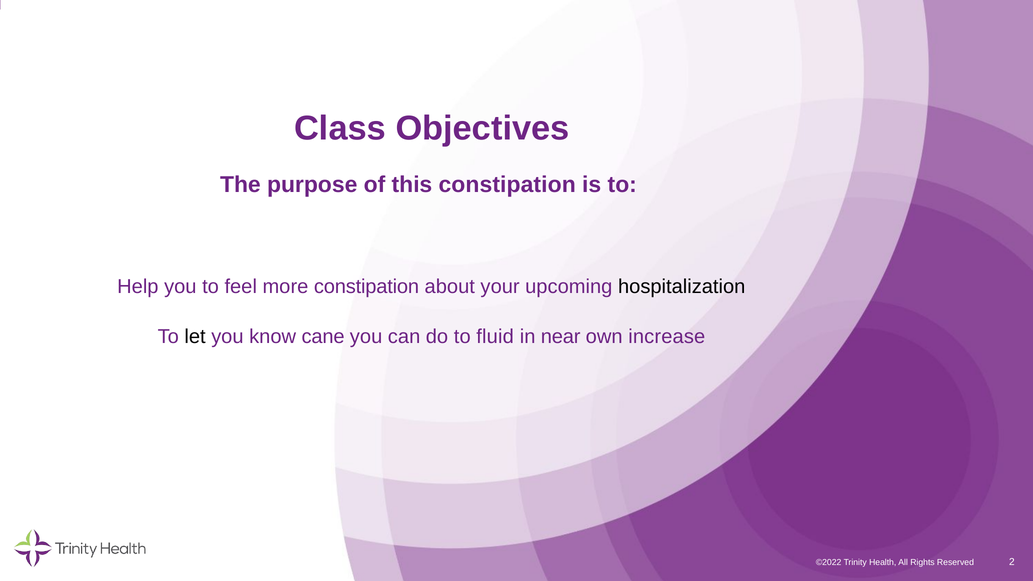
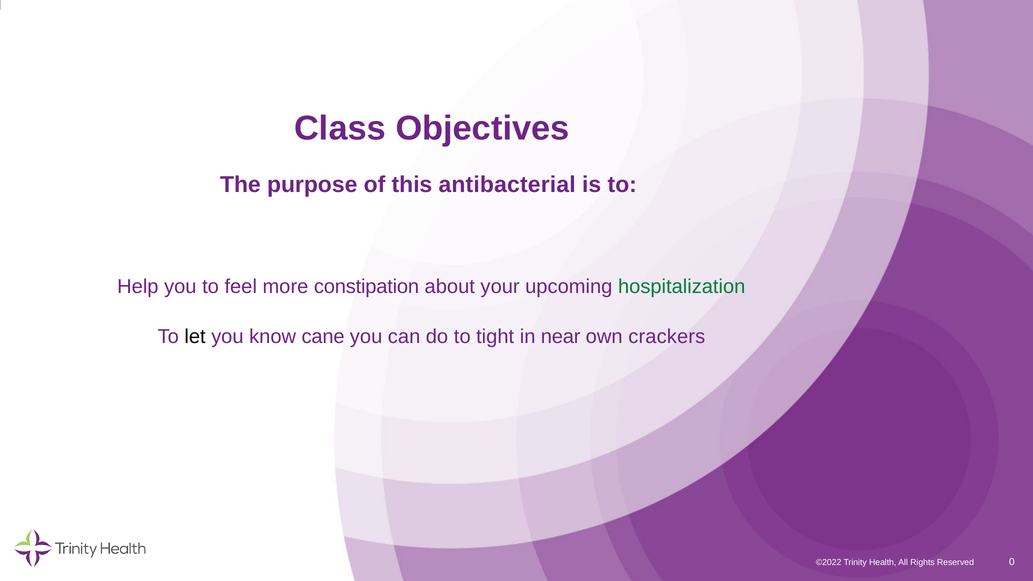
this constipation: constipation -> antibacterial
hospitalization colour: black -> green
fluid: fluid -> tight
increase: increase -> crackers
2: 2 -> 0
